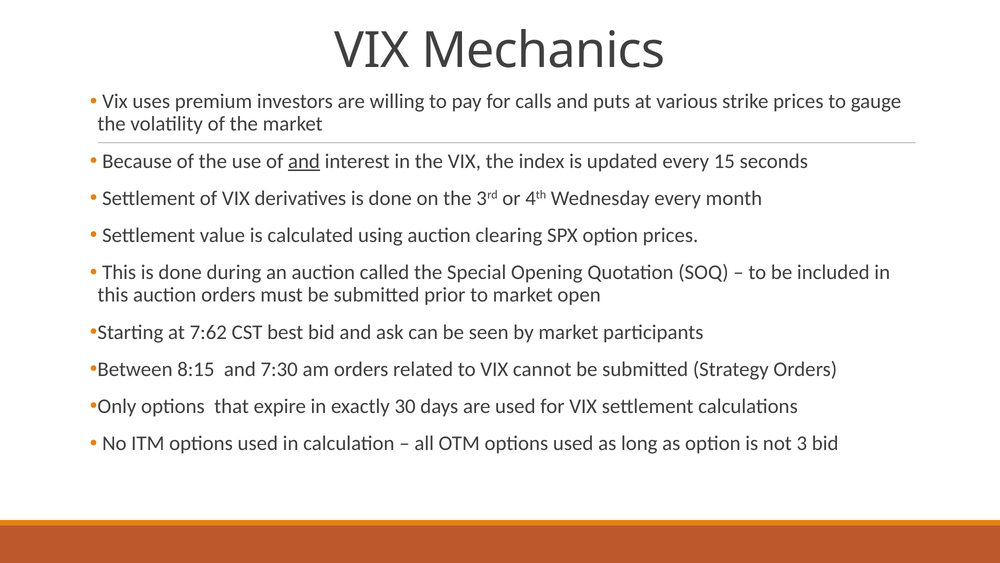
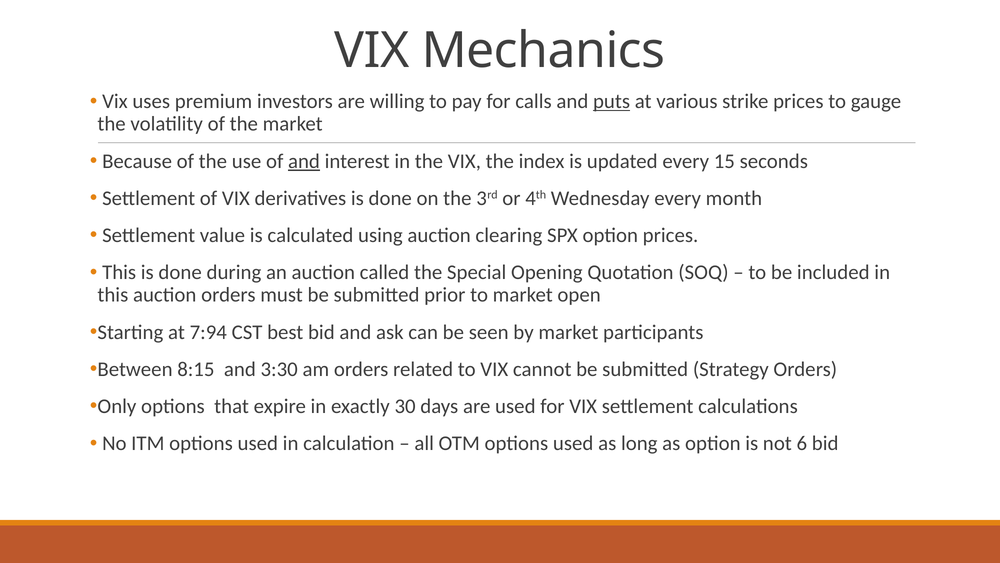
puts underline: none -> present
7:62: 7:62 -> 7:94
7:30: 7:30 -> 3:30
3: 3 -> 6
